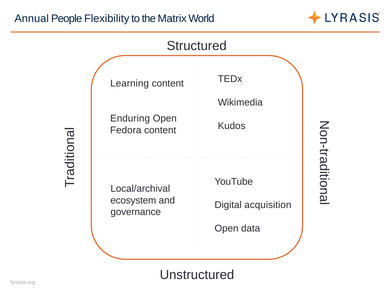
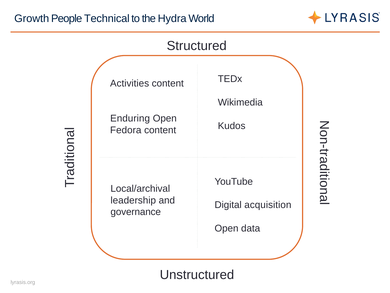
Annual: Annual -> Growth
Flexibility: Flexibility -> Technical
Matrix: Matrix -> Hydra
Learning: Learning -> Activities
ecosystem: ecosystem -> leadership
